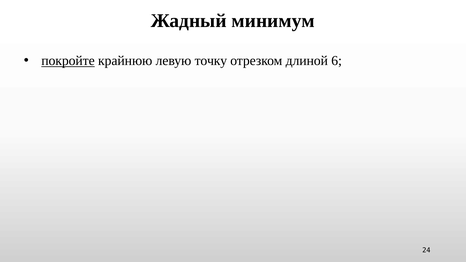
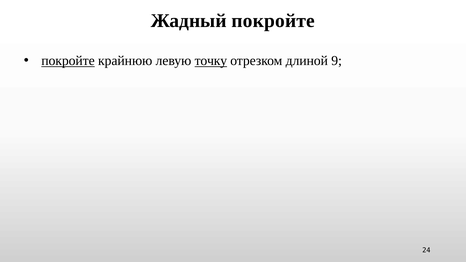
Жадный минимум: минимум -> покройте
точку underline: none -> present
6: 6 -> 9
